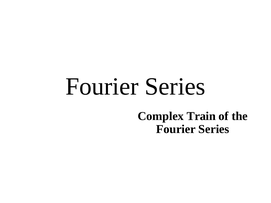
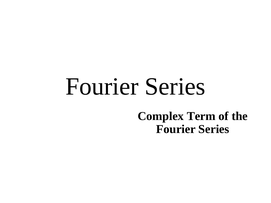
Train: Train -> Term
